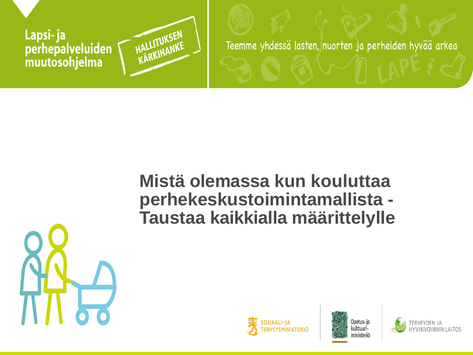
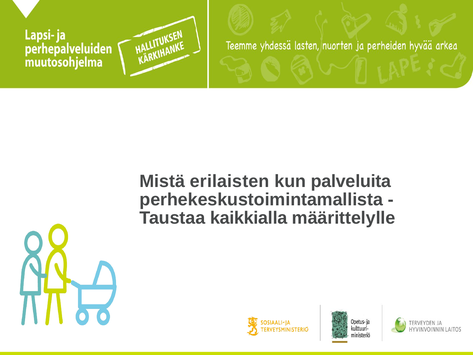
olemassa: olemassa -> erilaisten
kouluttaa: kouluttaa -> palveluita
